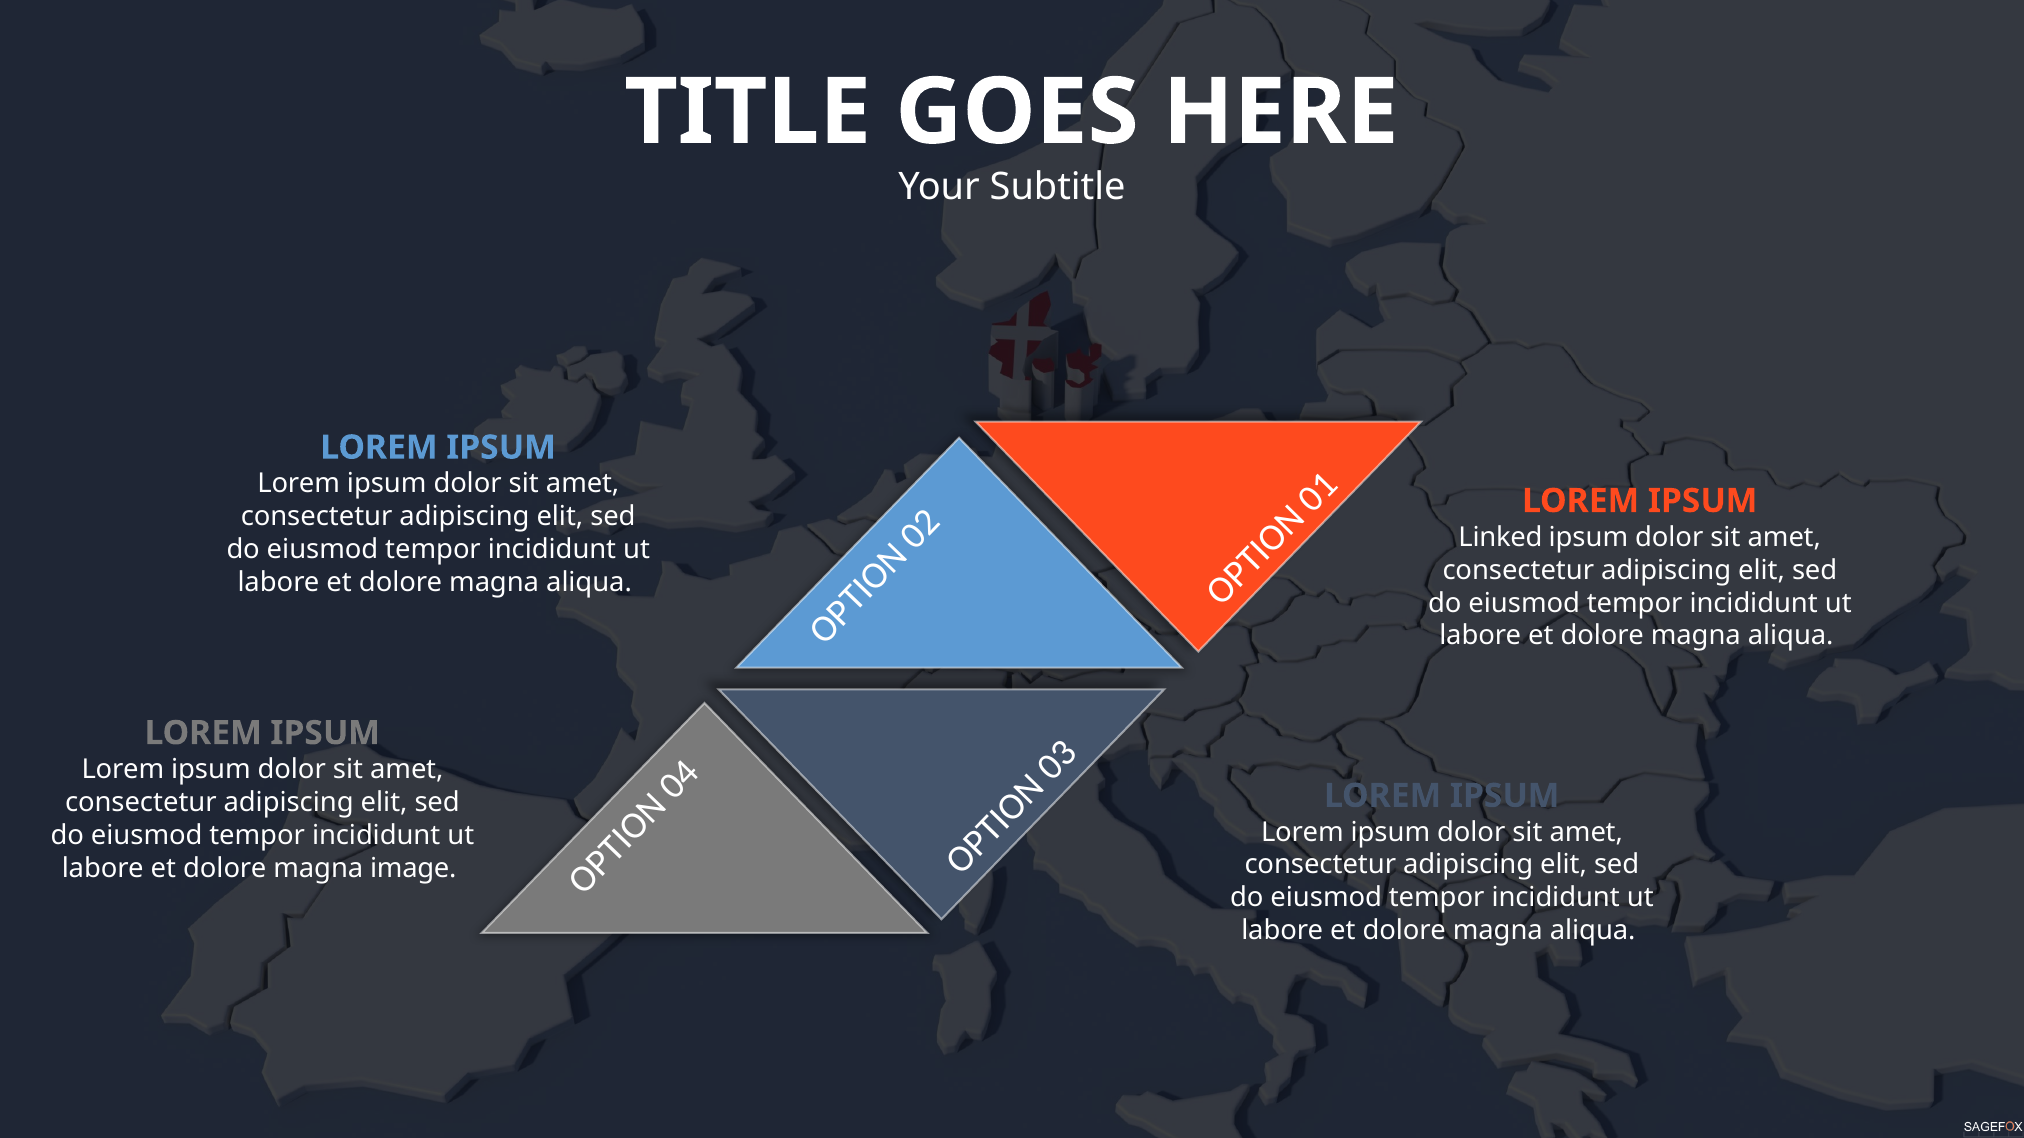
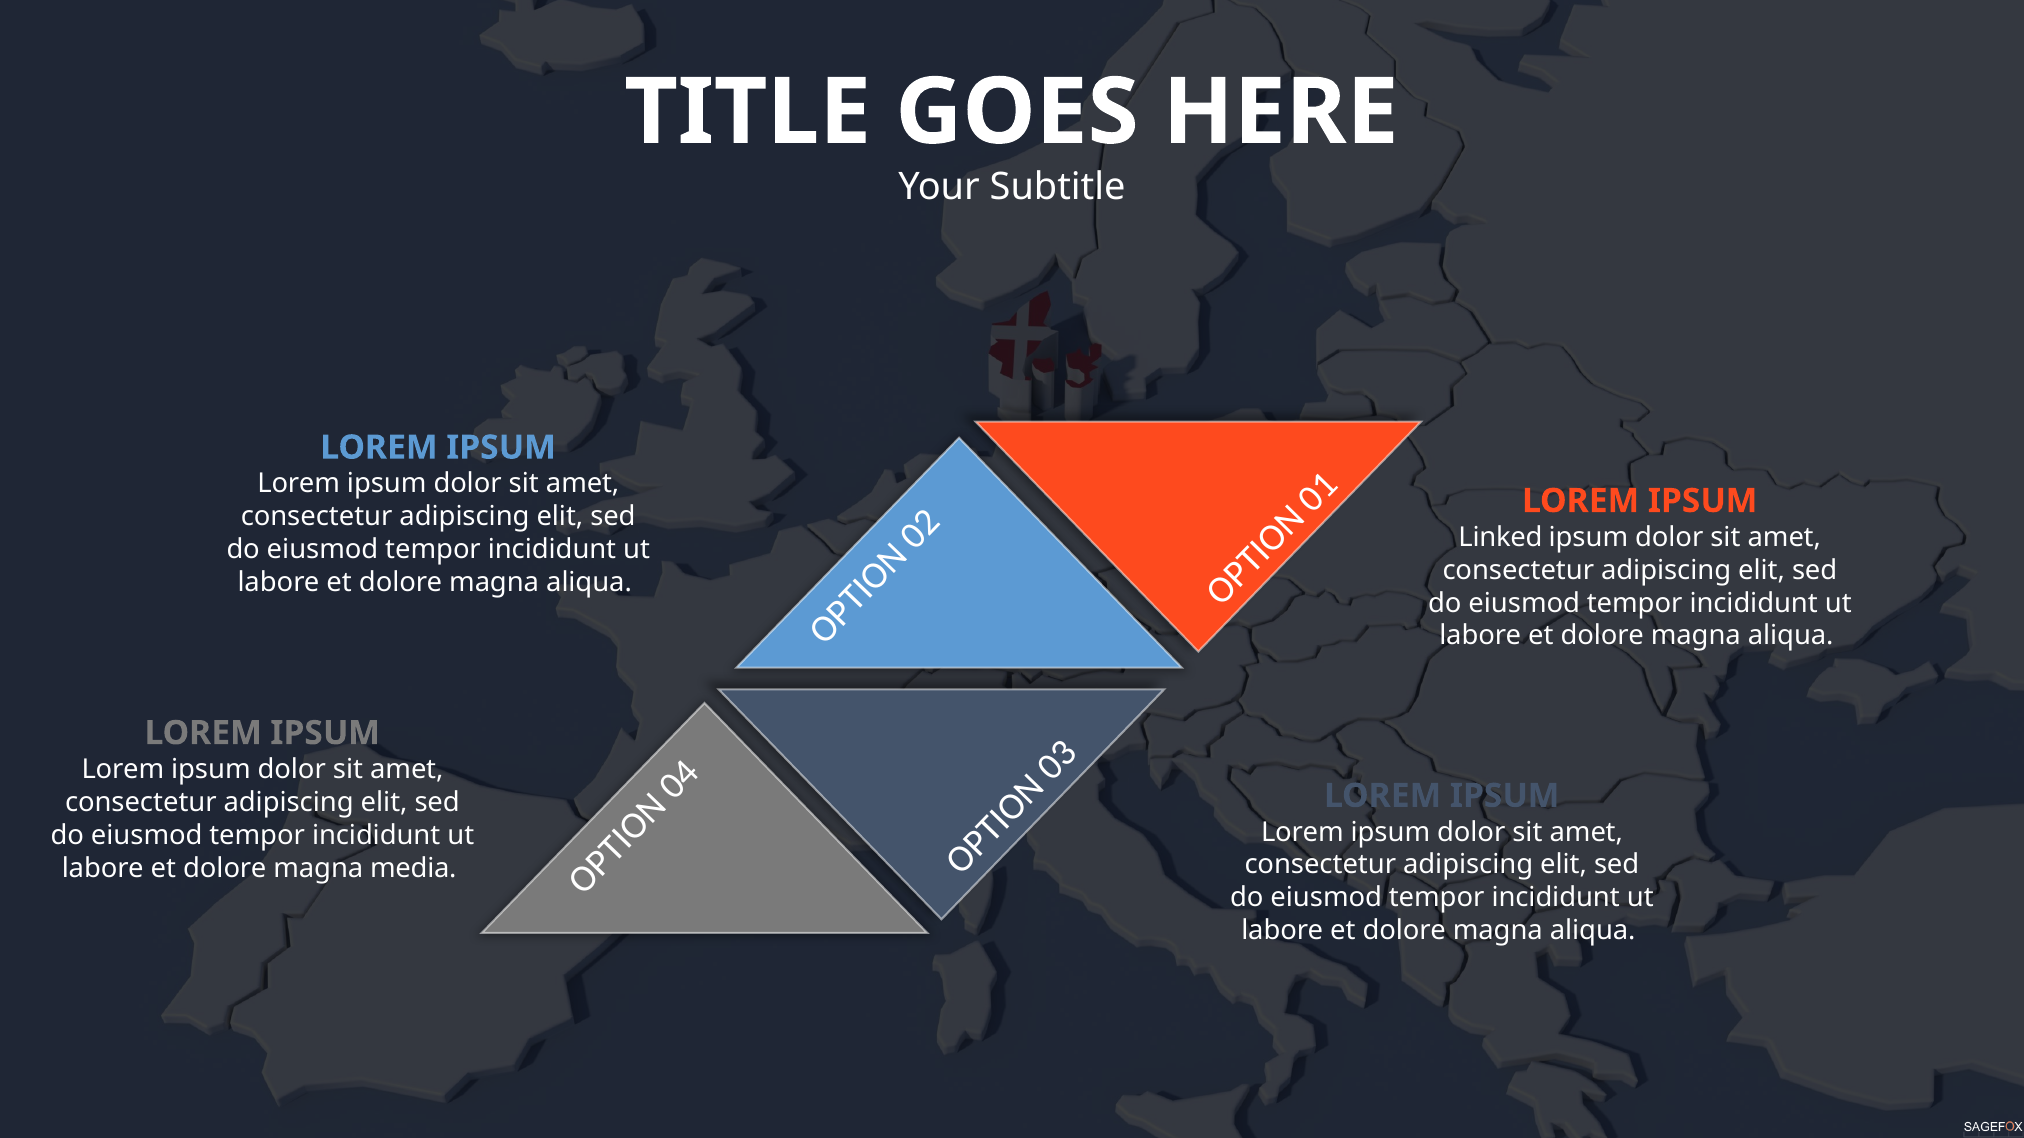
image: image -> media
